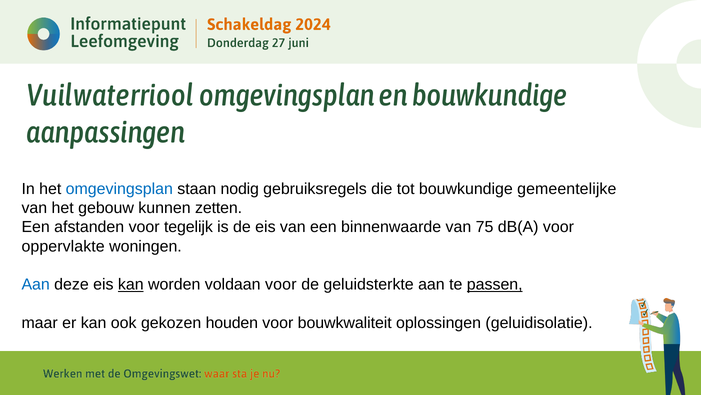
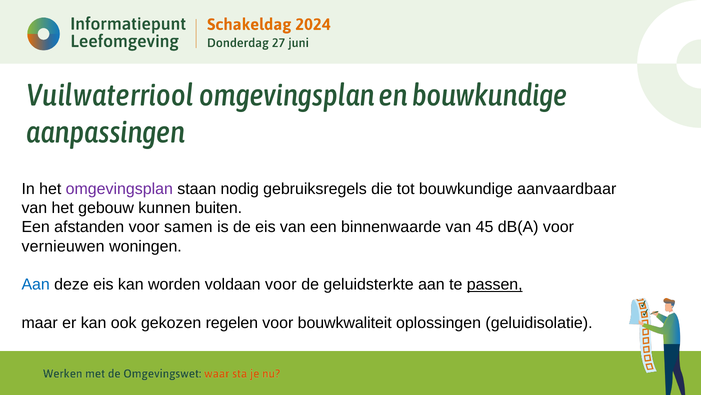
omgevingsplan at (119, 188) colour: blue -> purple
gemeentelijke: gemeentelijke -> aanvaardbaar
zetten: zetten -> buiten
tegelijk: tegelijk -> samen
75: 75 -> 45
oppervlakte: oppervlakte -> vernieuwen
kan at (131, 284) underline: present -> none
houden: houden -> regelen
